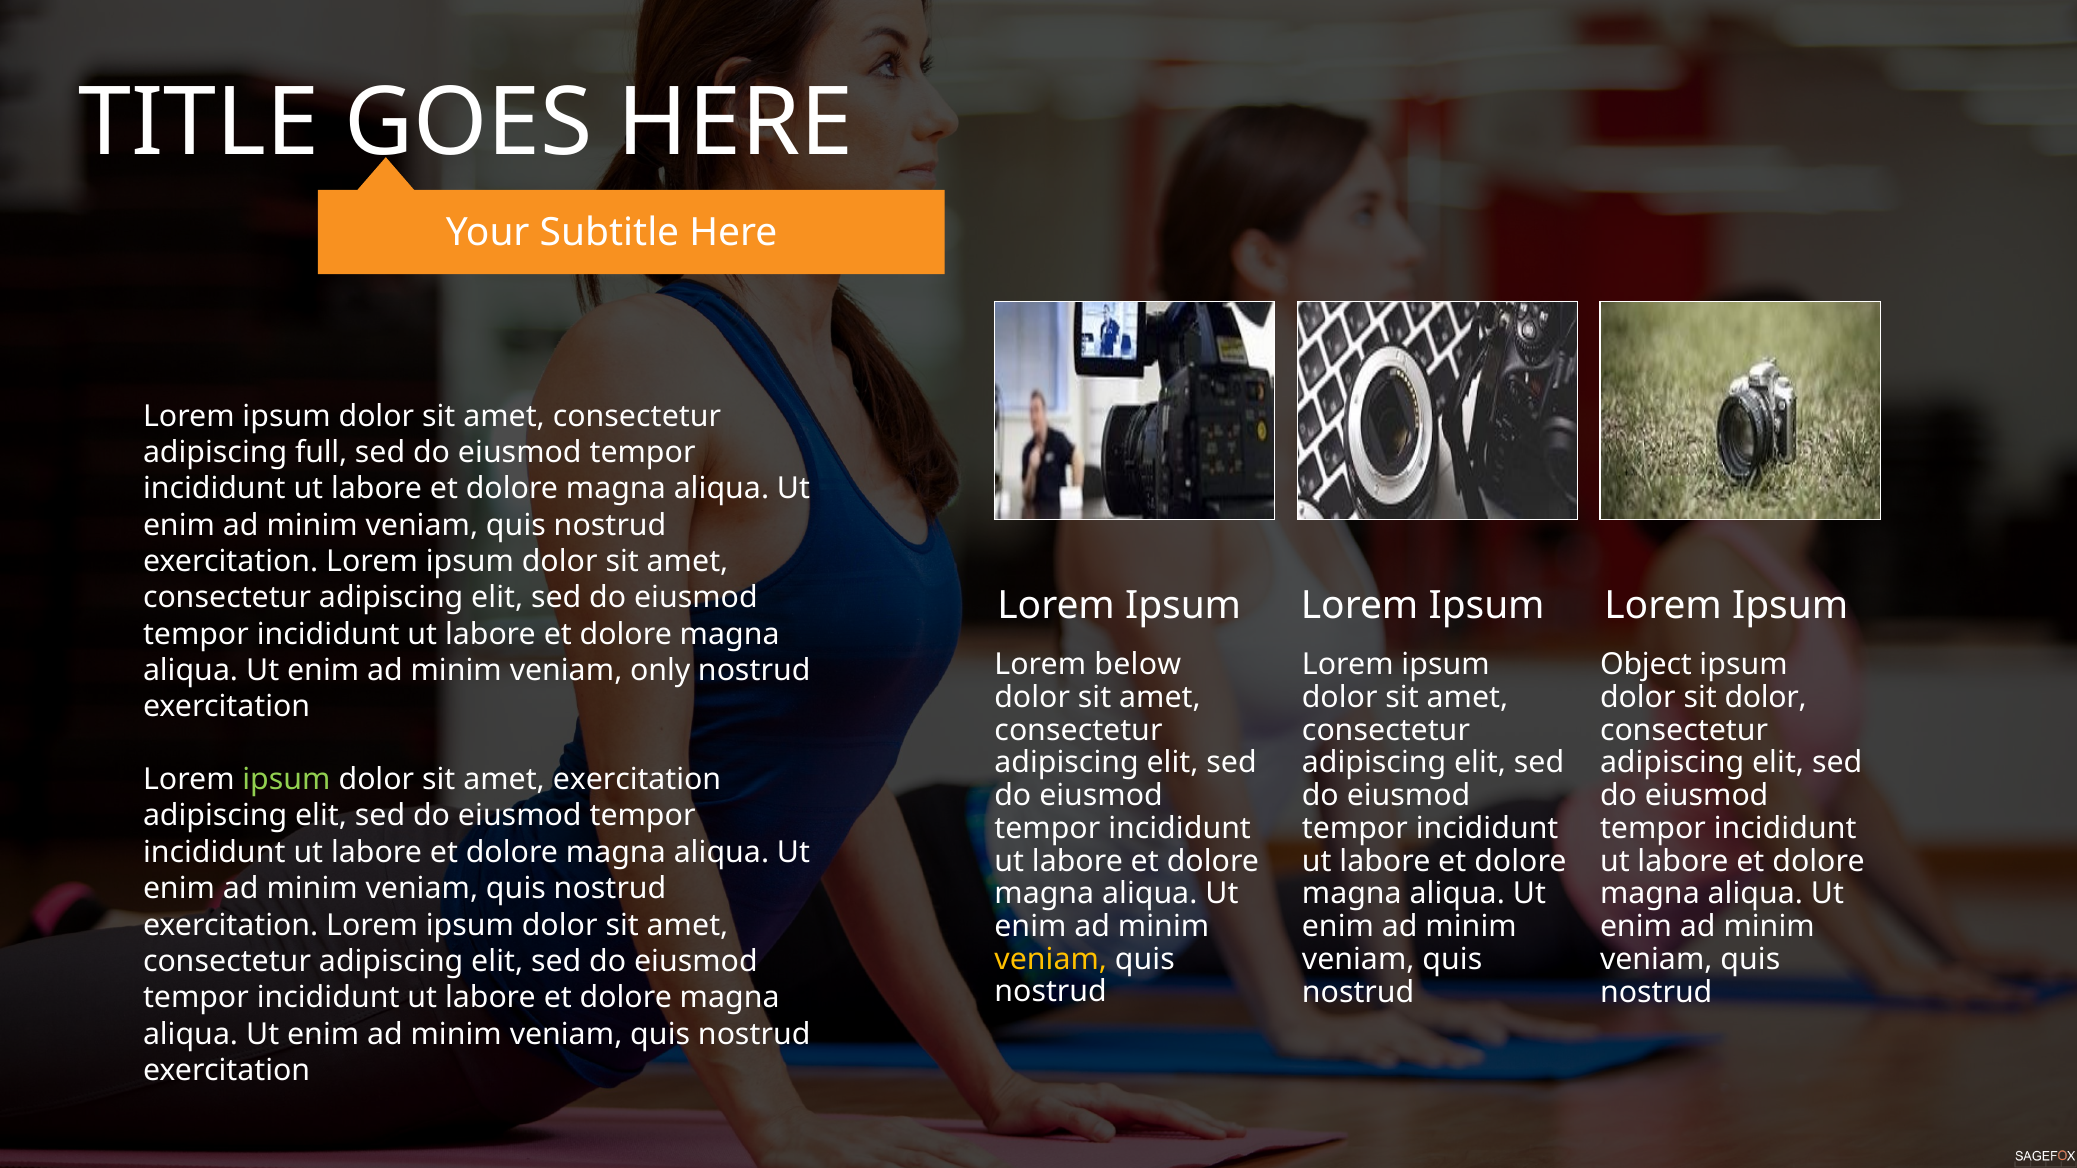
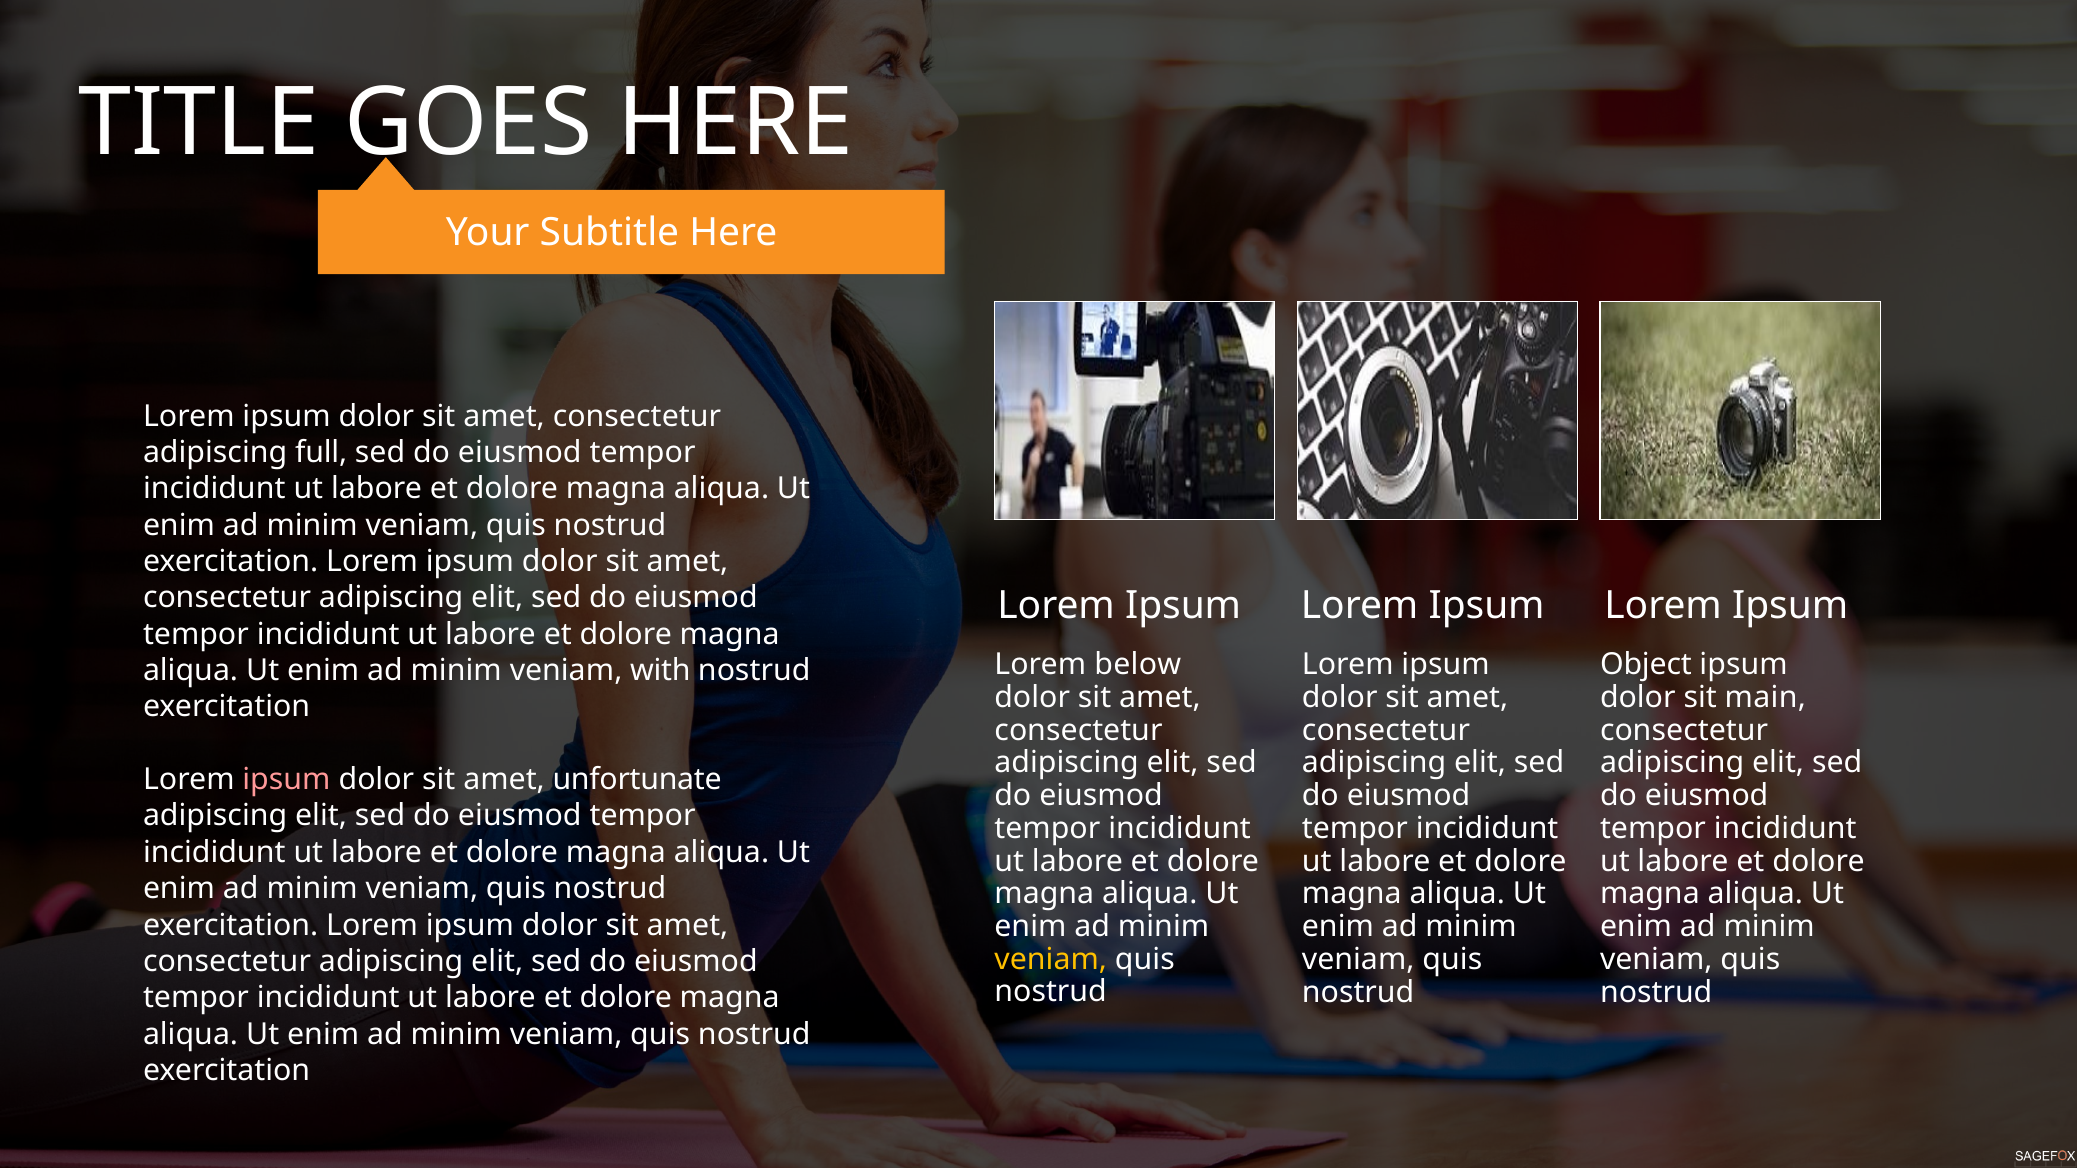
only: only -> with
sit dolor: dolor -> main
ipsum at (286, 780) colour: light green -> pink
amet exercitation: exercitation -> unfortunate
